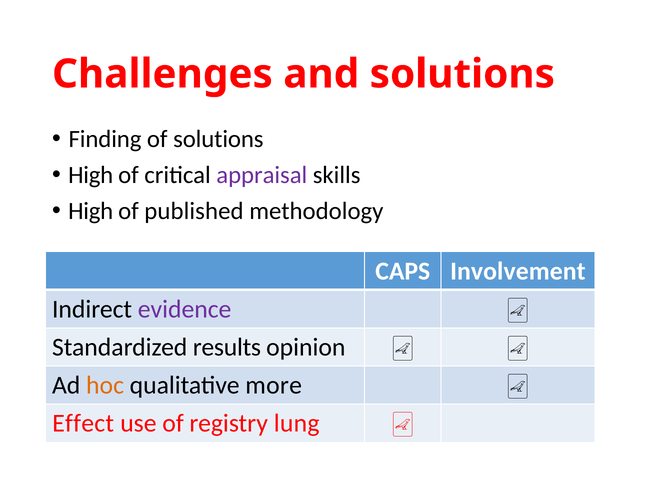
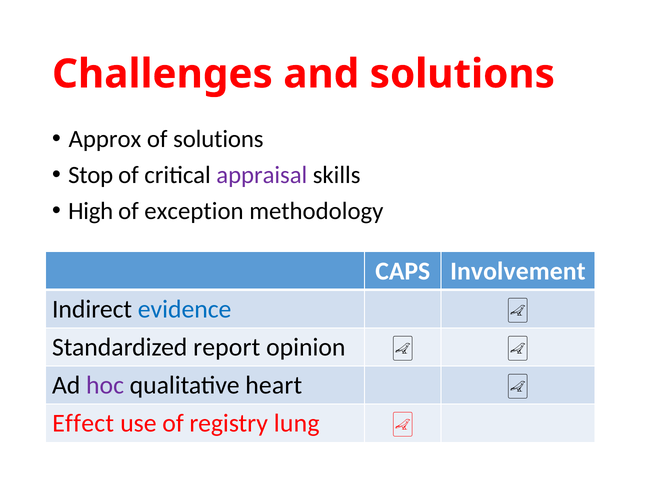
Finding: Finding -> Approx
High at (91, 175): High -> Stop
published: published -> exception
evidence colour: purple -> blue
results: results -> report
hoc colour: orange -> purple
more: more -> heart
